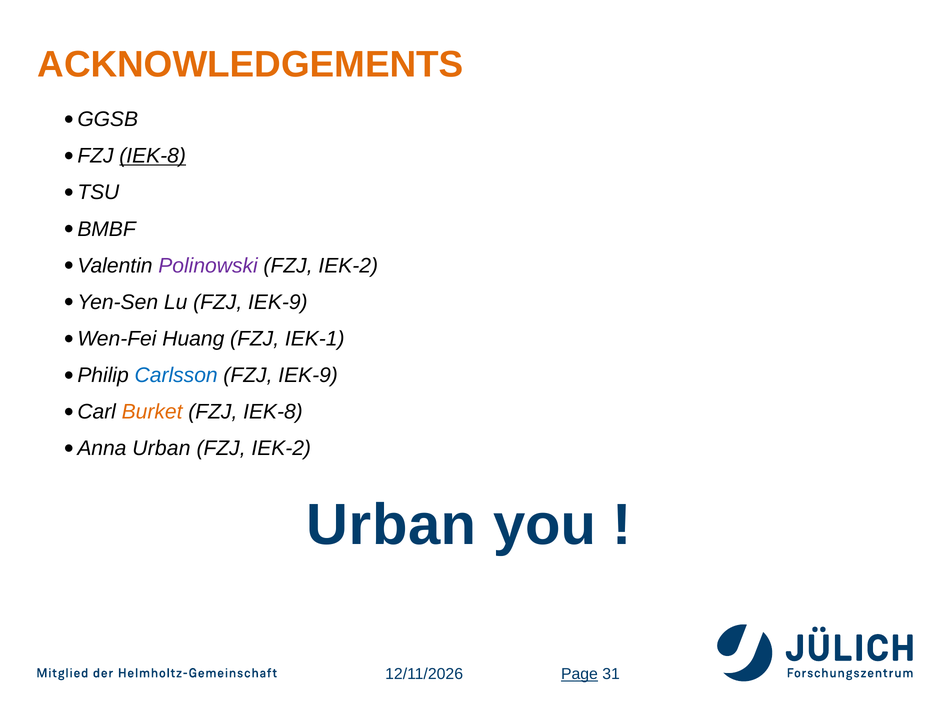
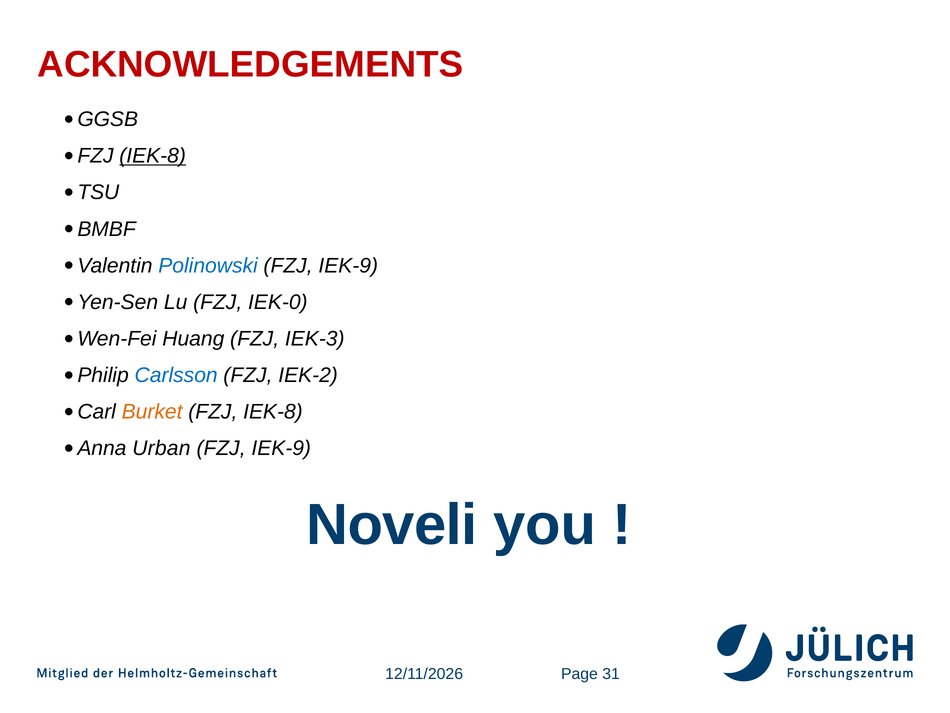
ACKNOWLEDGEMENTS colour: orange -> red
Polinowski colour: purple -> blue
IEK-2 at (348, 265): IEK-2 -> IEK-9
Lu FZJ IEK-9: IEK-9 -> IEK-0
IEK-1: IEK-1 -> IEK-3
IEK-9 at (308, 375): IEK-9 -> IEK-2
IEK-2 at (281, 448): IEK-2 -> IEK-9
Urban at (391, 525): Urban -> Noveli
Page underline: present -> none
